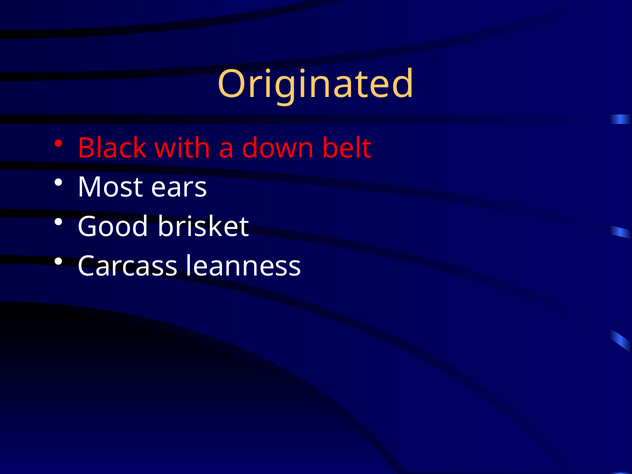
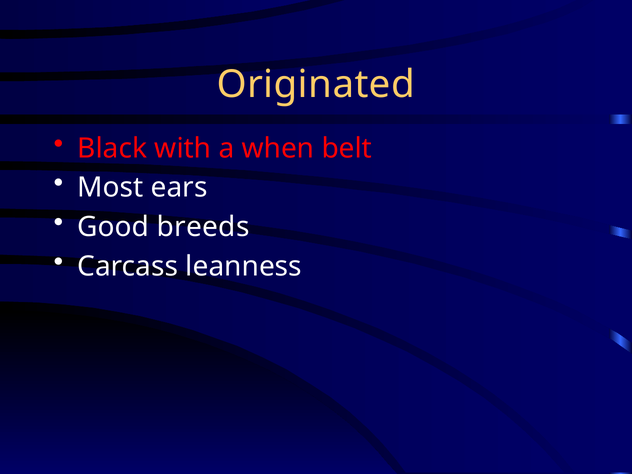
down: down -> when
brisket: brisket -> breeds
